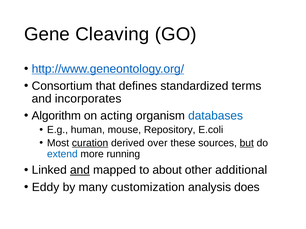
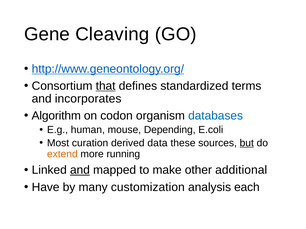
that underline: none -> present
acting: acting -> codon
Repository: Repository -> Depending
curation underline: present -> none
over: over -> data
extend colour: blue -> orange
about: about -> make
Eddy: Eddy -> Have
does: does -> each
